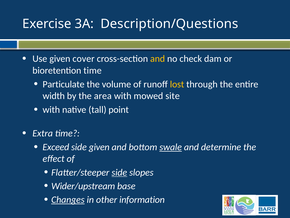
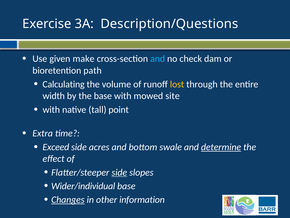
cover: cover -> make
and at (158, 59) colour: yellow -> light blue
bioretention time: time -> path
Particulate: Particulate -> Calculating
the area: area -> base
side given: given -> acres
swale underline: present -> none
determine underline: none -> present
Wider/upstream: Wider/upstream -> Wider/individual
